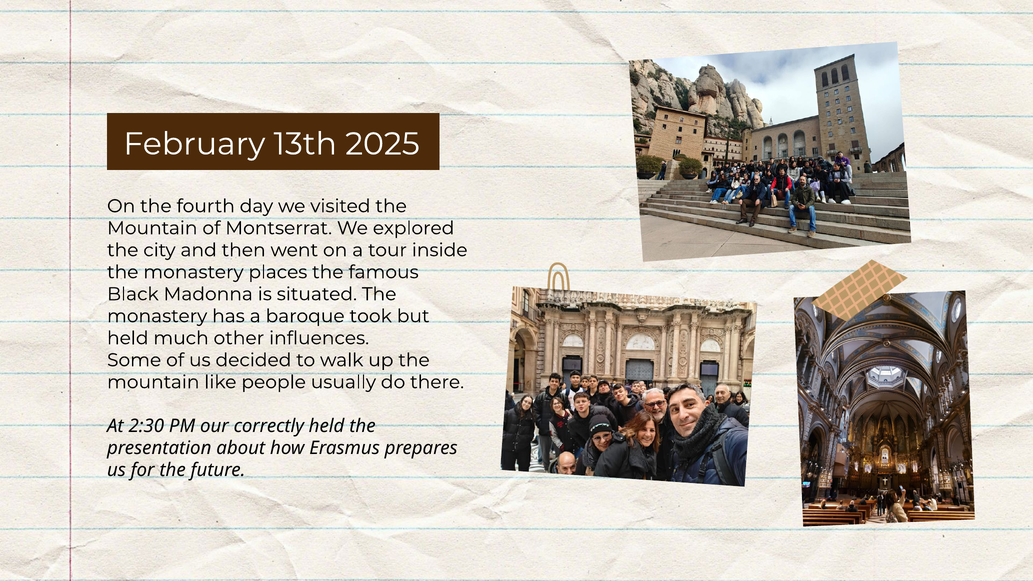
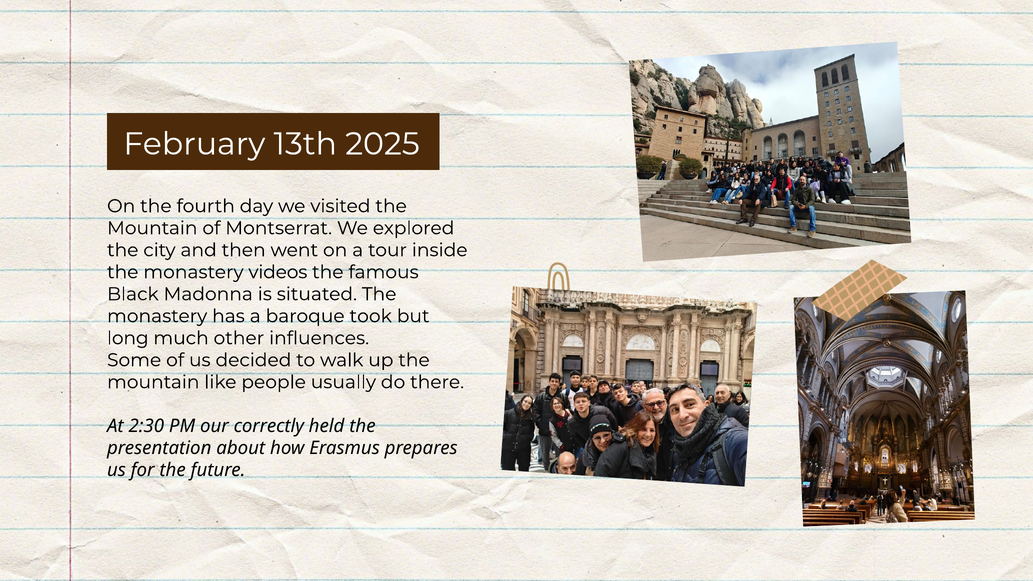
places: places -> videos
held at (128, 338): held -> long
